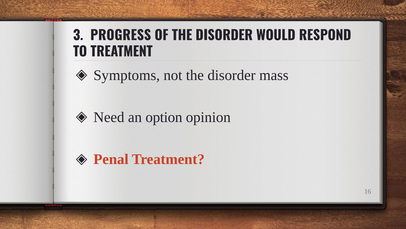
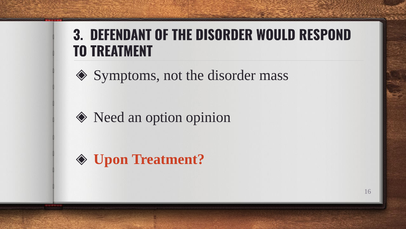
PROGRESS: PROGRESS -> DEFENDANT
Penal: Penal -> Upon
